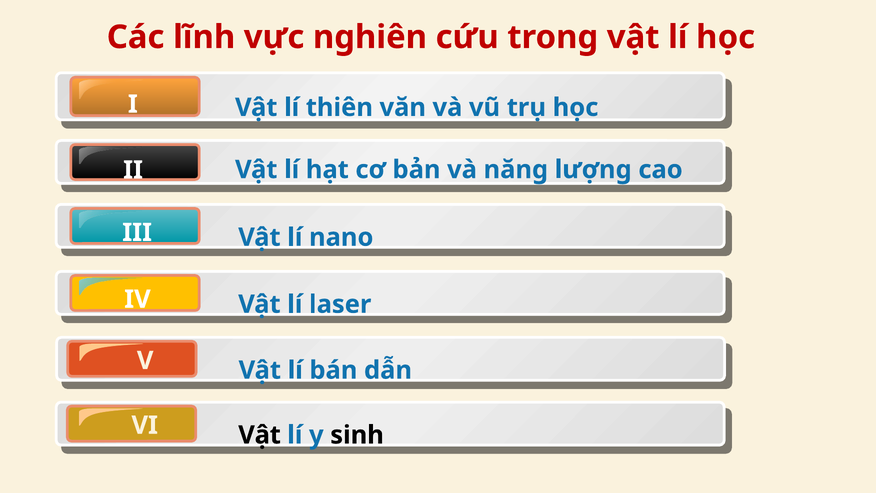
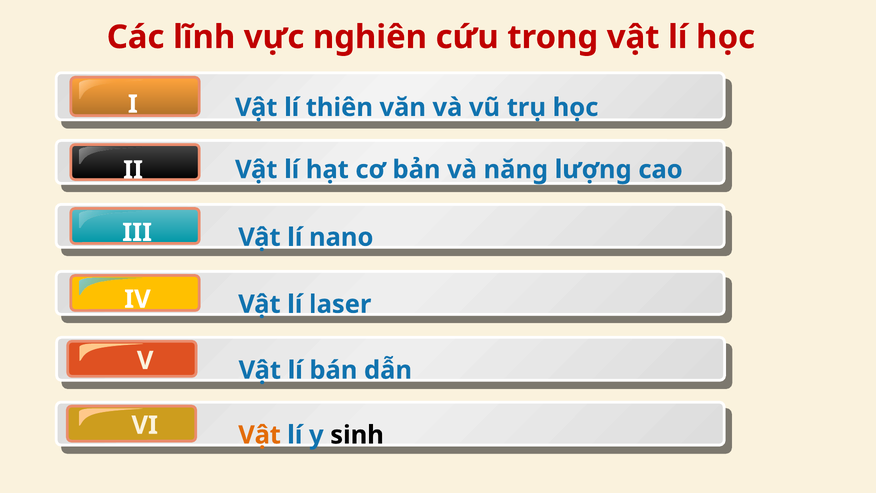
Vật at (260, 435) colour: black -> orange
